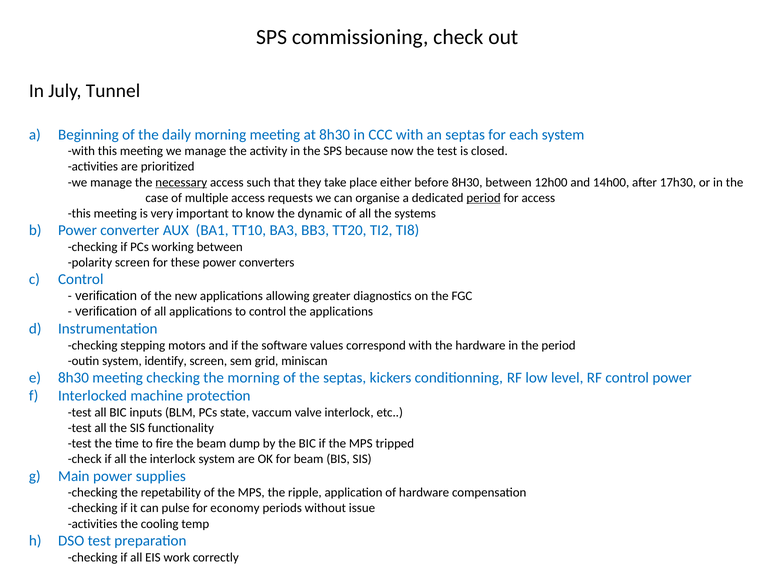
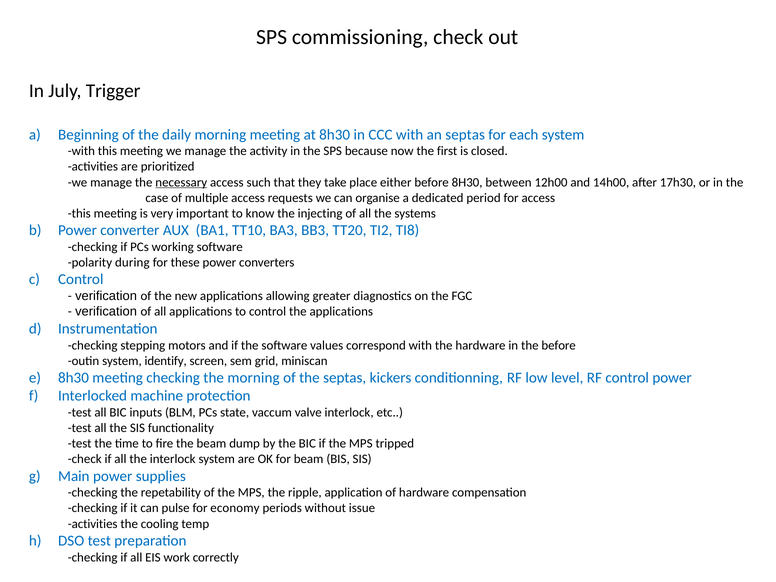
Tunnel: Tunnel -> Trigger
the test: test -> first
period at (484, 198) underline: present -> none
dynamic: dynamic -> injecting
working between: between -> software
polarity screen: screen -> during
the period: period -> before
